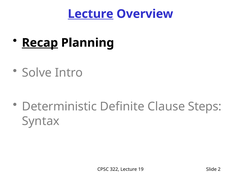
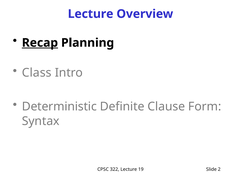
Lecture at (91, 14) underline: present -> none
Solve: Solve -> Class
Steps: Steps -> Form
